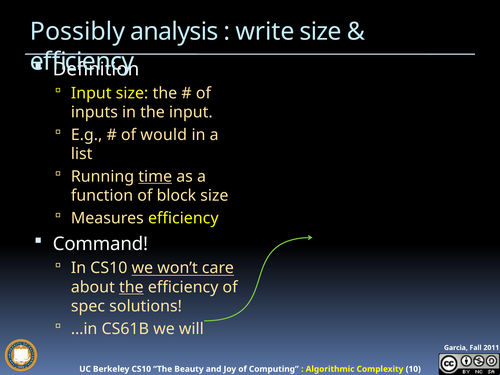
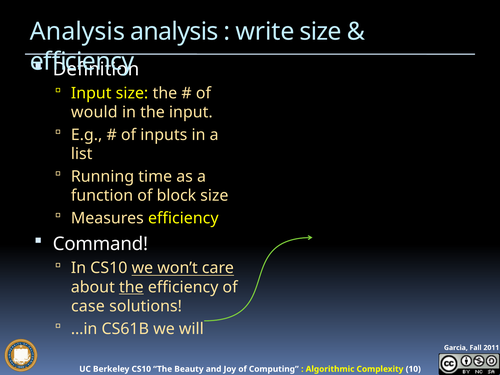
Possibly at (78, 32): Possibly -> Analysis
inputs: inputs -> would
would: would -> inputs
time underline: present -> none
spec: spec -> case
